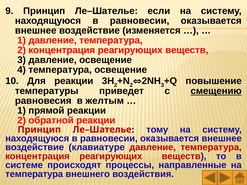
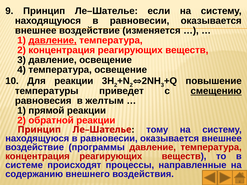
давление at (53, 40) underline: none -> present
клавиатуре: клавиатуре -> программы
температура at (34, 174): температура -> содержанию
